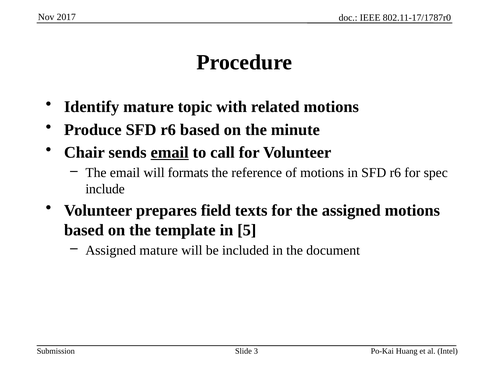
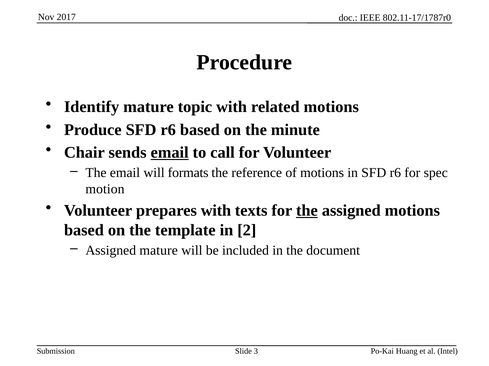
include: include -> motion
prepares field: field -> with
the at (307, 211) underline: none -> present
5: 5 -> 2
